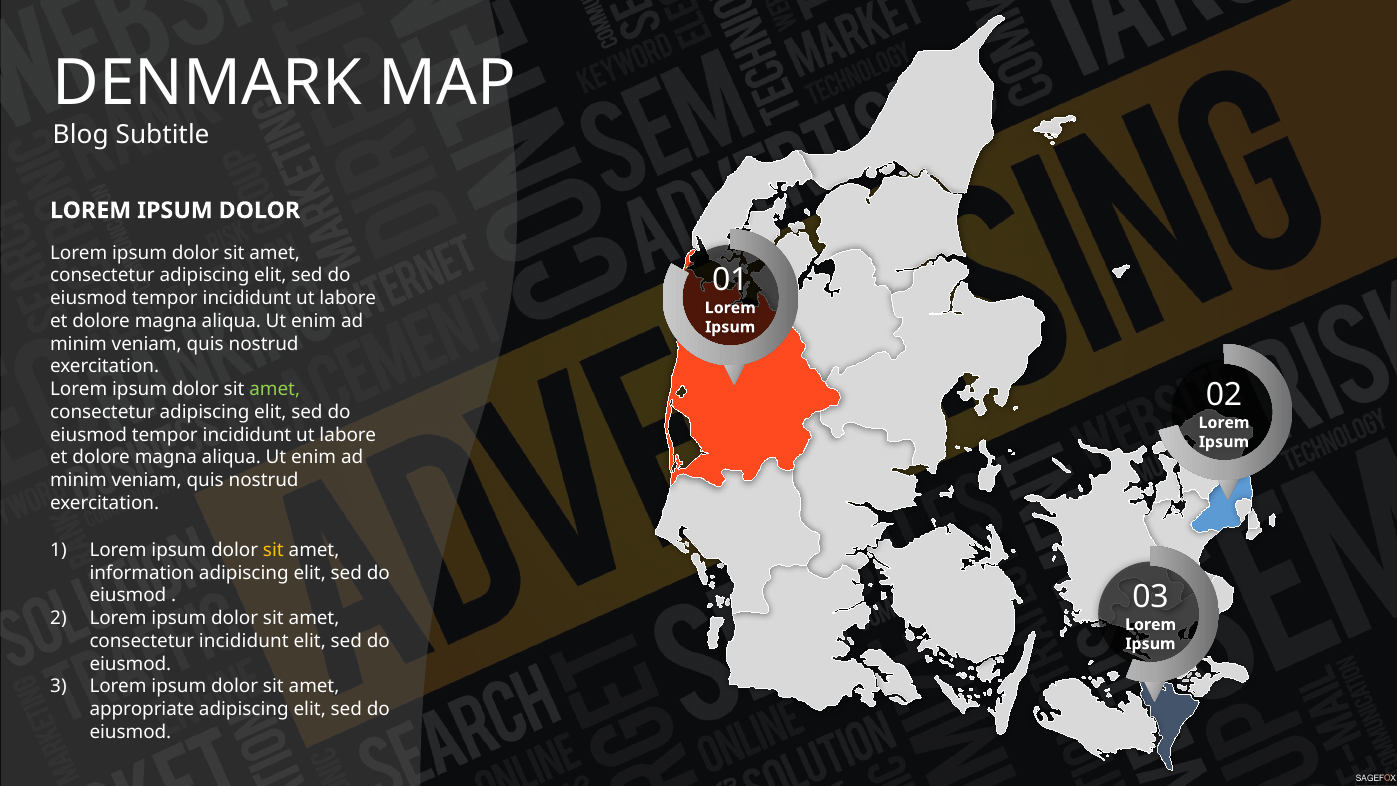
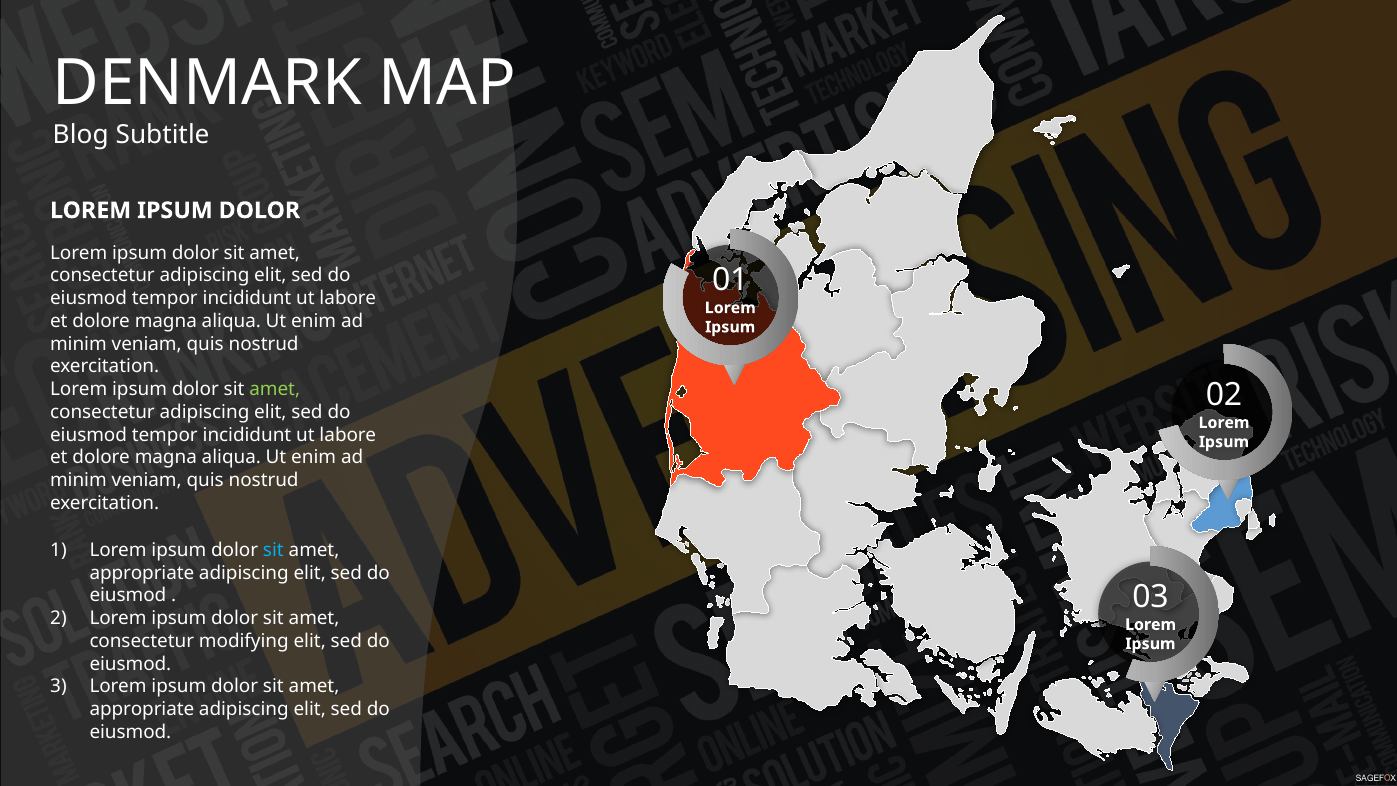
sit at (273, 550) colour: yellow -> light blue
information at (142, 573): information -> appropriate
consectetur incididunt: incididunt -> modifying
